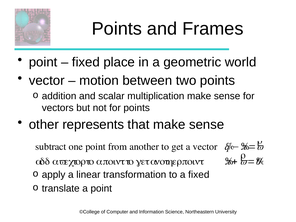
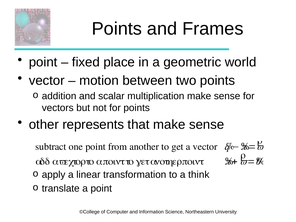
a fixed: fixed -> think
